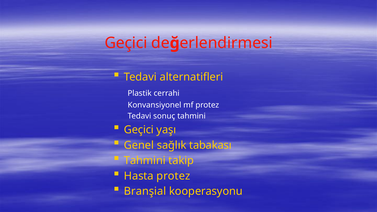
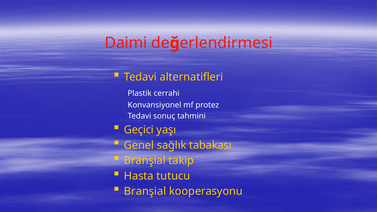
Geçici at (126, 43): Geçici -> Daimi
Tahmini at (145, 161): Tahmini -> Branşial
Hasta protez: protez -> tutucu
